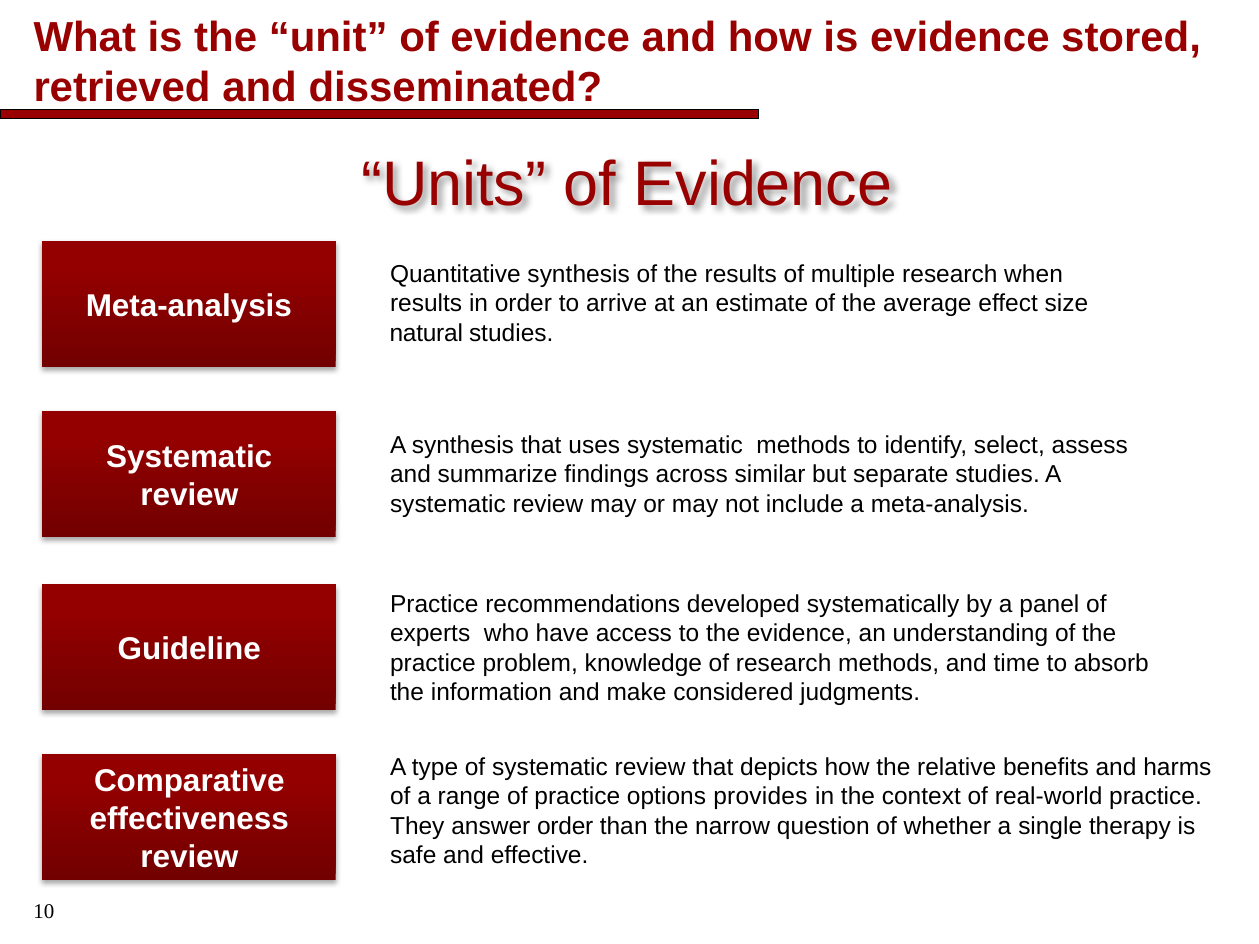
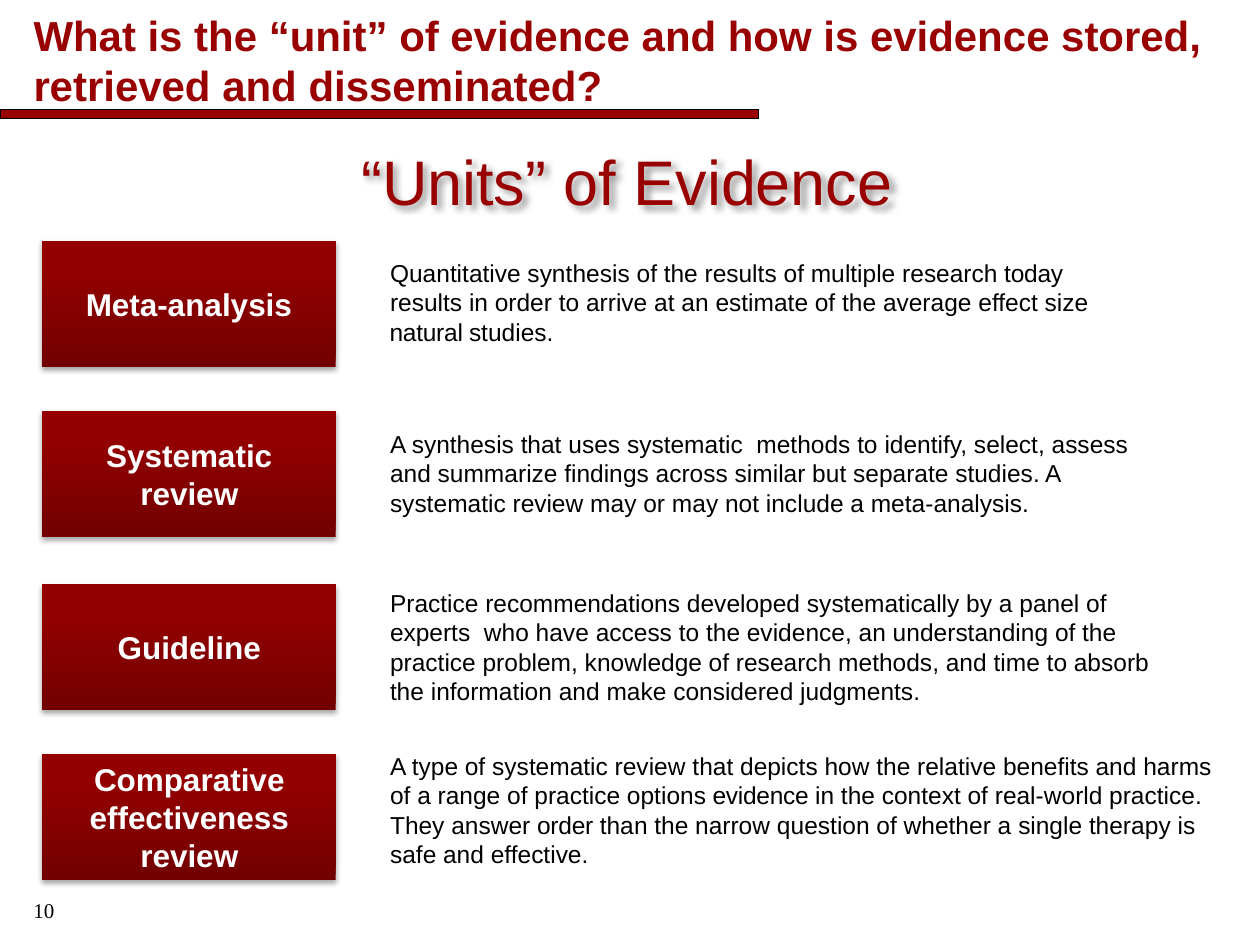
when: when -> today
options provides: provides -> evidence
